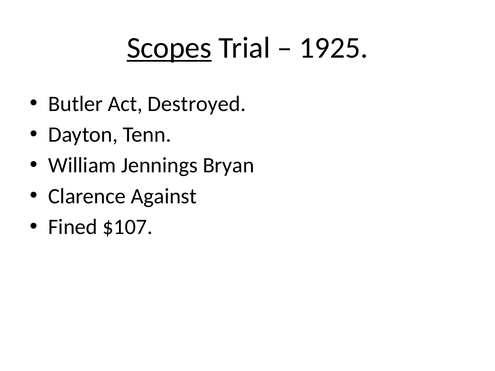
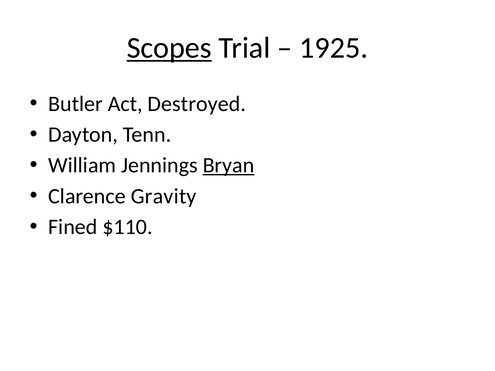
Bryan underline: none -> present
Against: Against -> Gravity
$107: $107 -> $110
